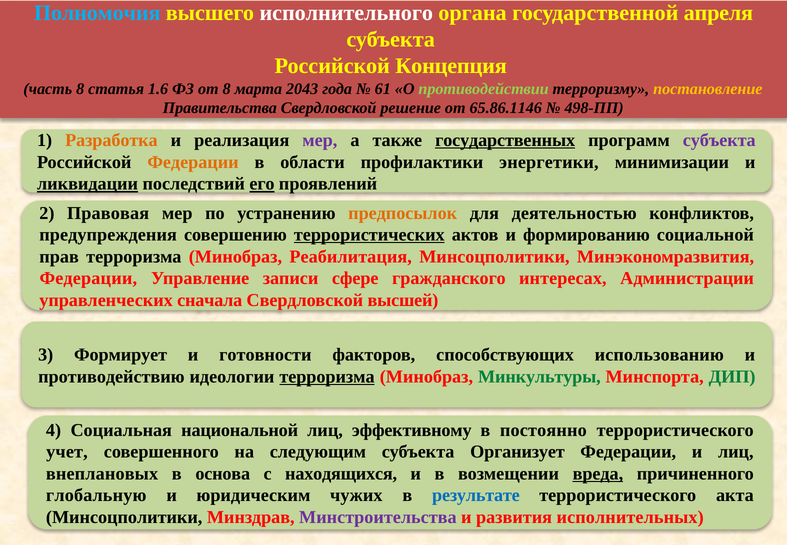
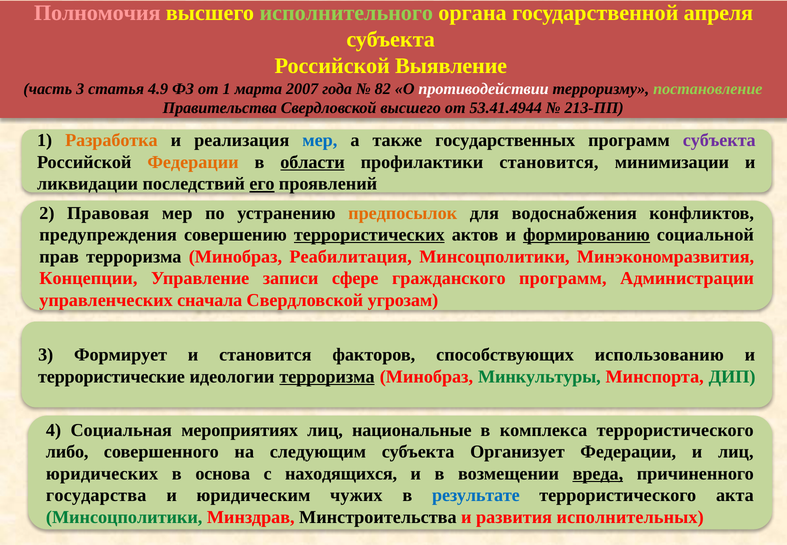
Полномочия colour: light blue -> pink
исполнительного colour: white -> light green
Концепция: Концепция -> Выявление
часть 8: 8 -> 3
1.6: 1.6 -> 4.9
от 8: 8 -> 1
2043: 2043 -> 2007
61: 61 -> 82
противодействии colour: light green -> white
постановление colour: yellow -> light green
Свердловской решение: решение -> высшего
65.86.1146: 65.86.1146 -> 53.41.4944
498-ПП: 498-ПП -> 213-ПП
мер at (320, 140) colour: purple -> blue
государственных underline: present -> none
области underline: none -> present
профилактики энергетики: энергетики -> становится
ликвидации underline: present -> none
деятельностью: деятельностью -> водоснабжения
формированию underline: none -> present
Федерации at (88, 278): Федерации -> Концепции
гражданского интересах: интересах -> программ
высшей: высшей -> угрозам
и готовности: готовности -> становится
противодействию: противодействию -> террористические
национальной: национальной -> мероприятиях
эффективному: эффективному -> национальные
постоянно: постоянно -> комплекса
учет: учет -> либо
внеплановых: внеплановых -> юридических
глобальную: глобальную -> государства
Минсоцполитики at (124, 517) colour: black -> green
Минстроительства colour: purple -> black
